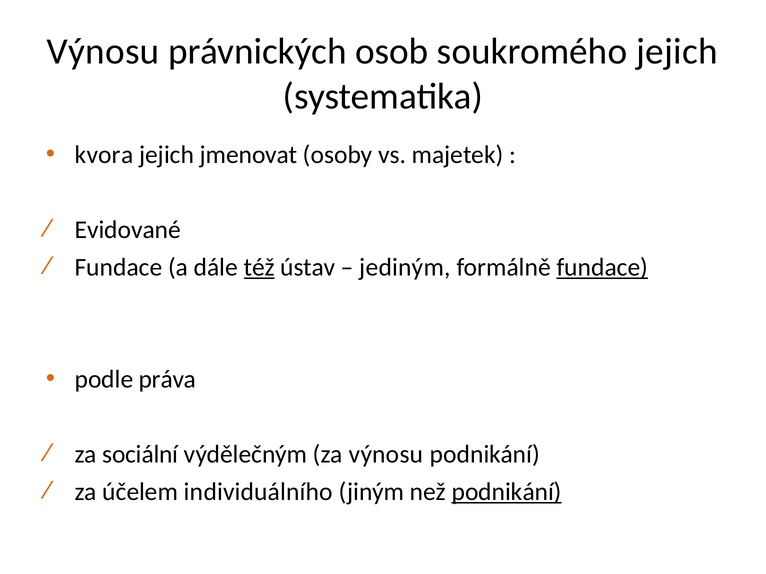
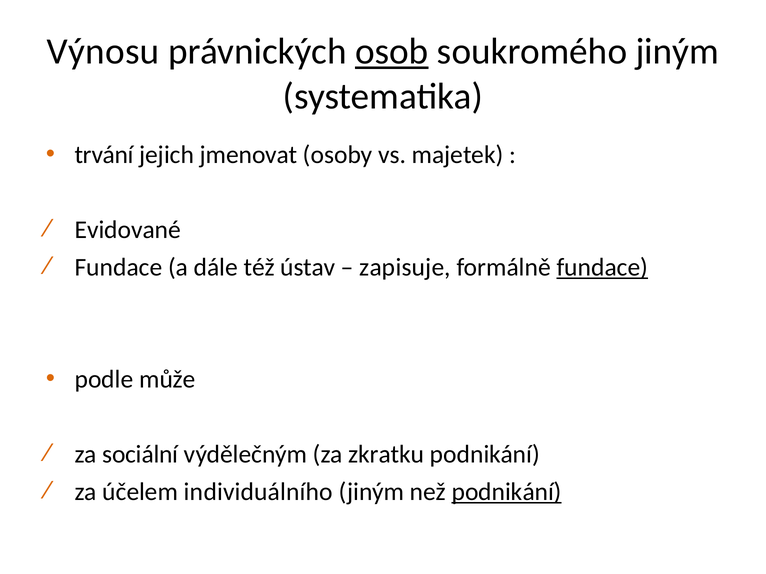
osob underline: none -> present
soukromého jejich: jejich -> jiným
kvora: kvora -> trvání
též underline: present -> none
jediným: jediným -> zapisuje
práva: práva -> může
za výnosu: výnosu -> zkratku
